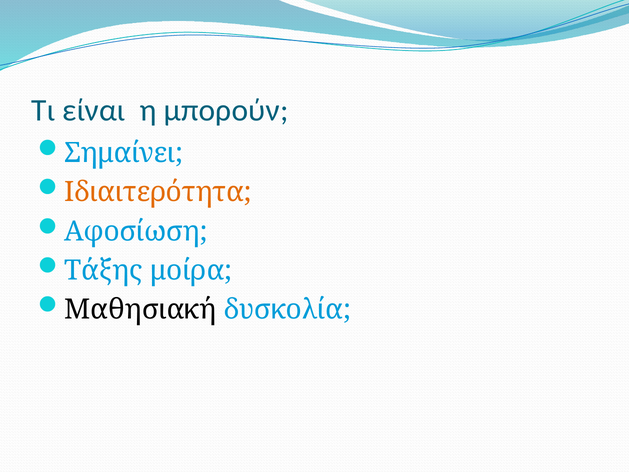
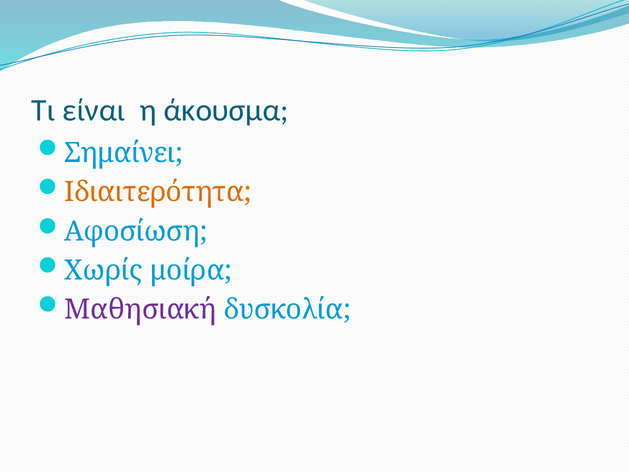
μπορούν: μπορούν -> άκουσμα
Τάξης: Τάξης -> Χωρίς
Μαθησιακή colour: black -> purple
